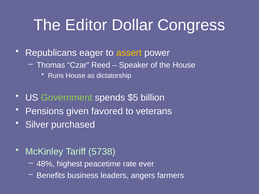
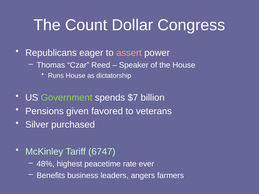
Editor: Editor -> Count
assert colour: yellow -> pink
$5: $5 -> $7
5738: 5738 -> 6747
